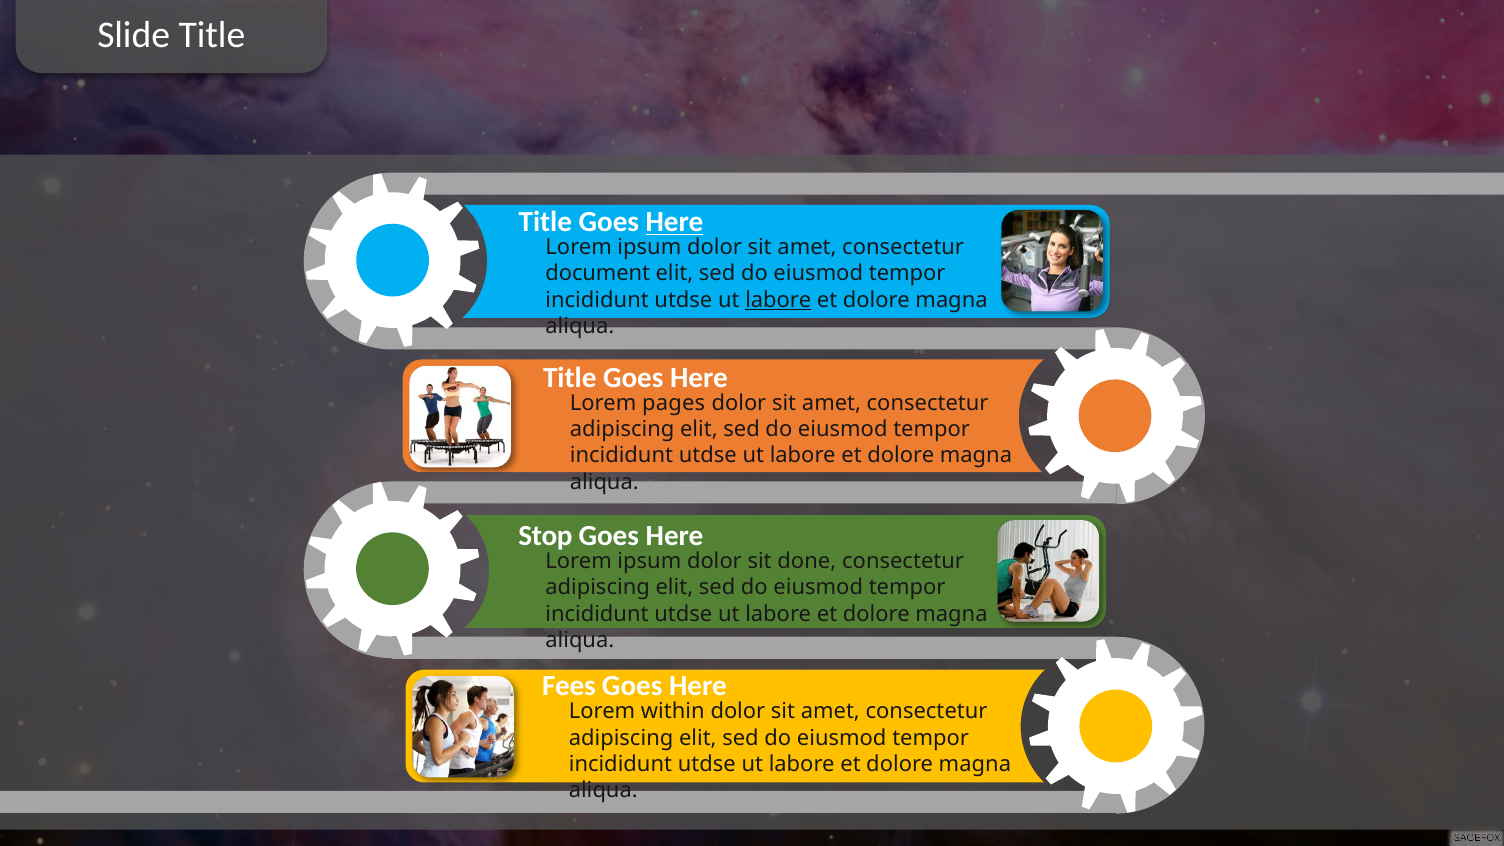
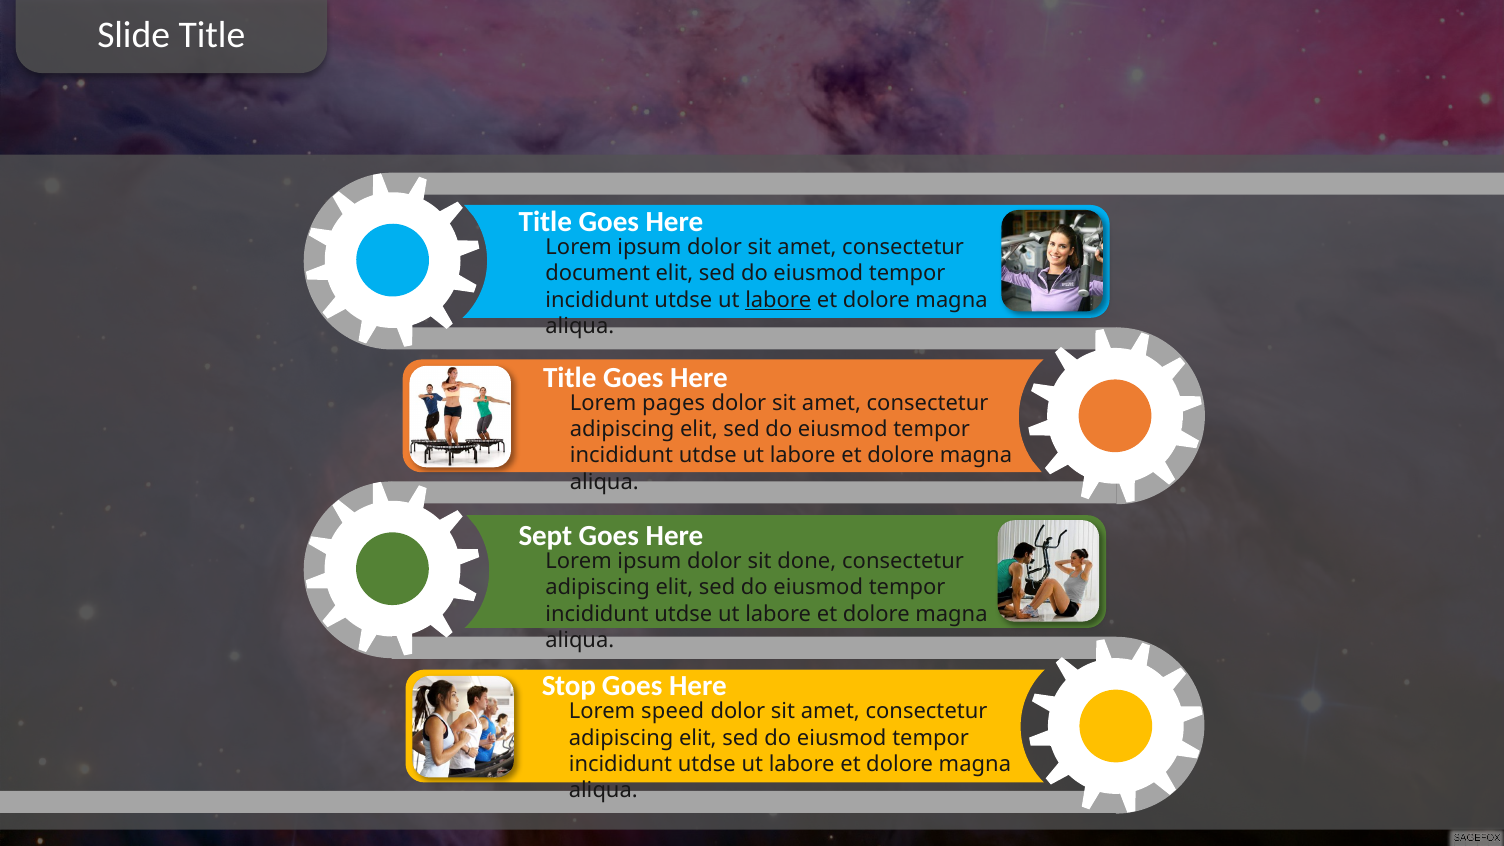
Here at (675, 222) underline: present -> none
Stop: Stop -> Sept
Fees: Fees -> Stop
within: within -> speed
